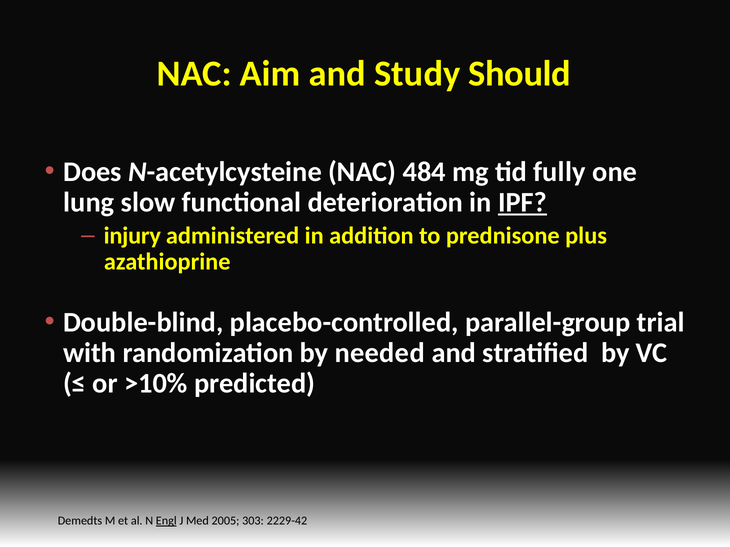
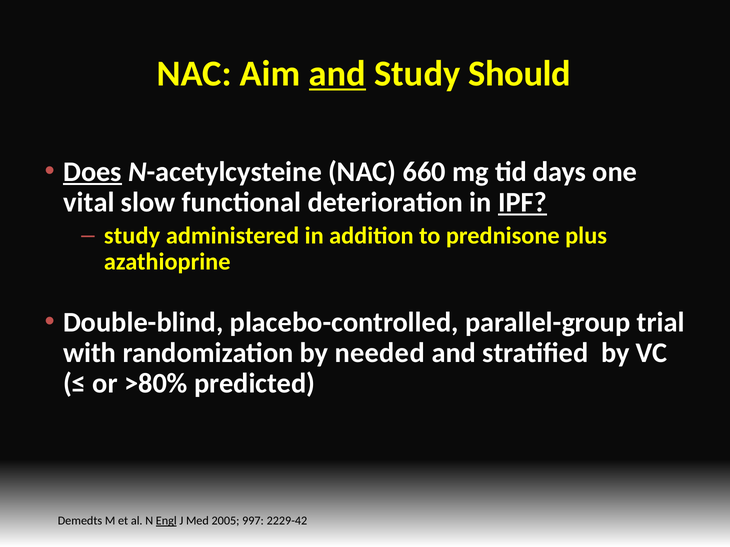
and at (337, 74) underline: none -> present
Does underline: none -> present
484: 484 -> 660
fully: fully -> days
lung: lung -> vital
injury at (132, 236): injury -> study
>10%: >10% -> >80%
303: 303 -> 997
